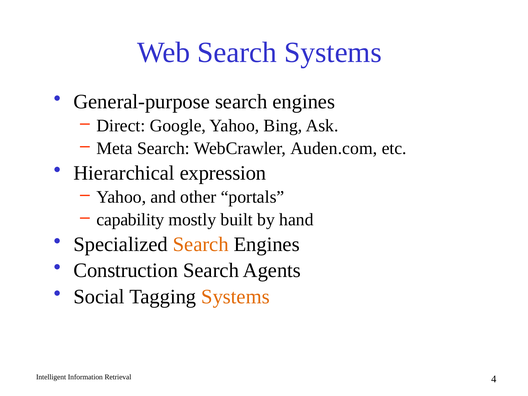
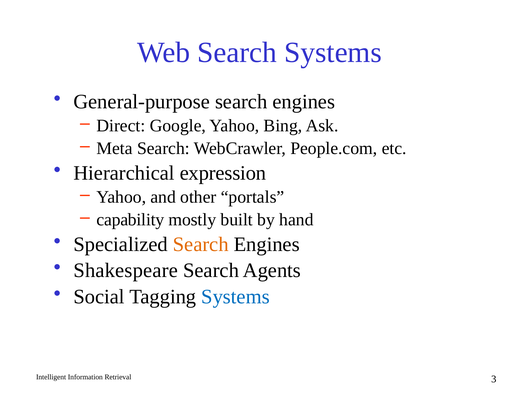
Auden.com: Auden.com -> People.com
Construction: Construction -> Shakespeare
Systems at (235, 297) colour: orange -> blue
4: 4 -> 3
